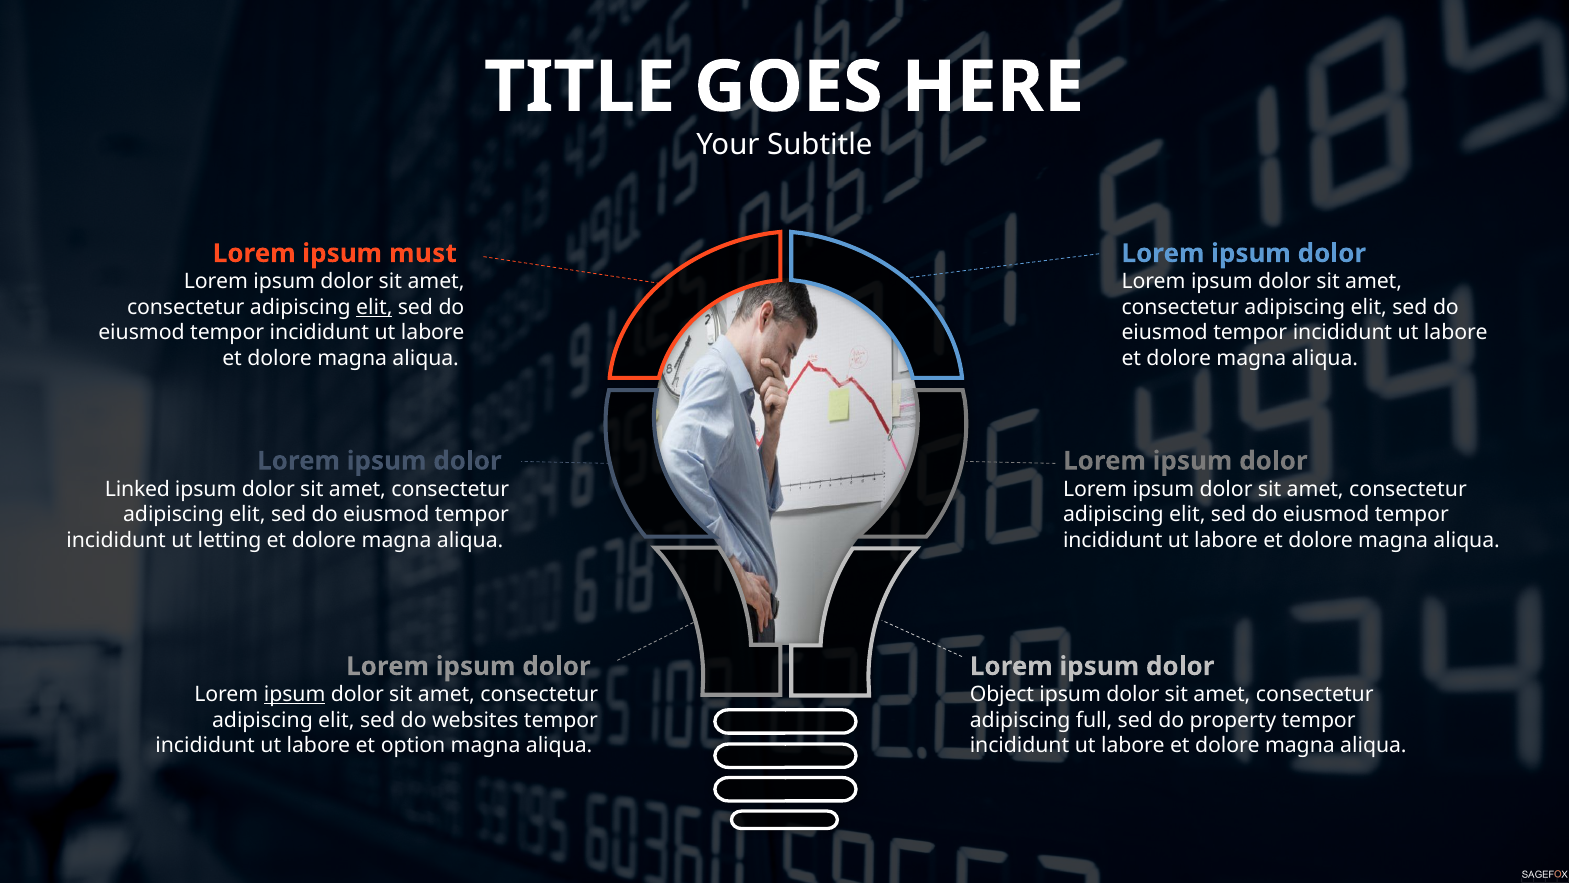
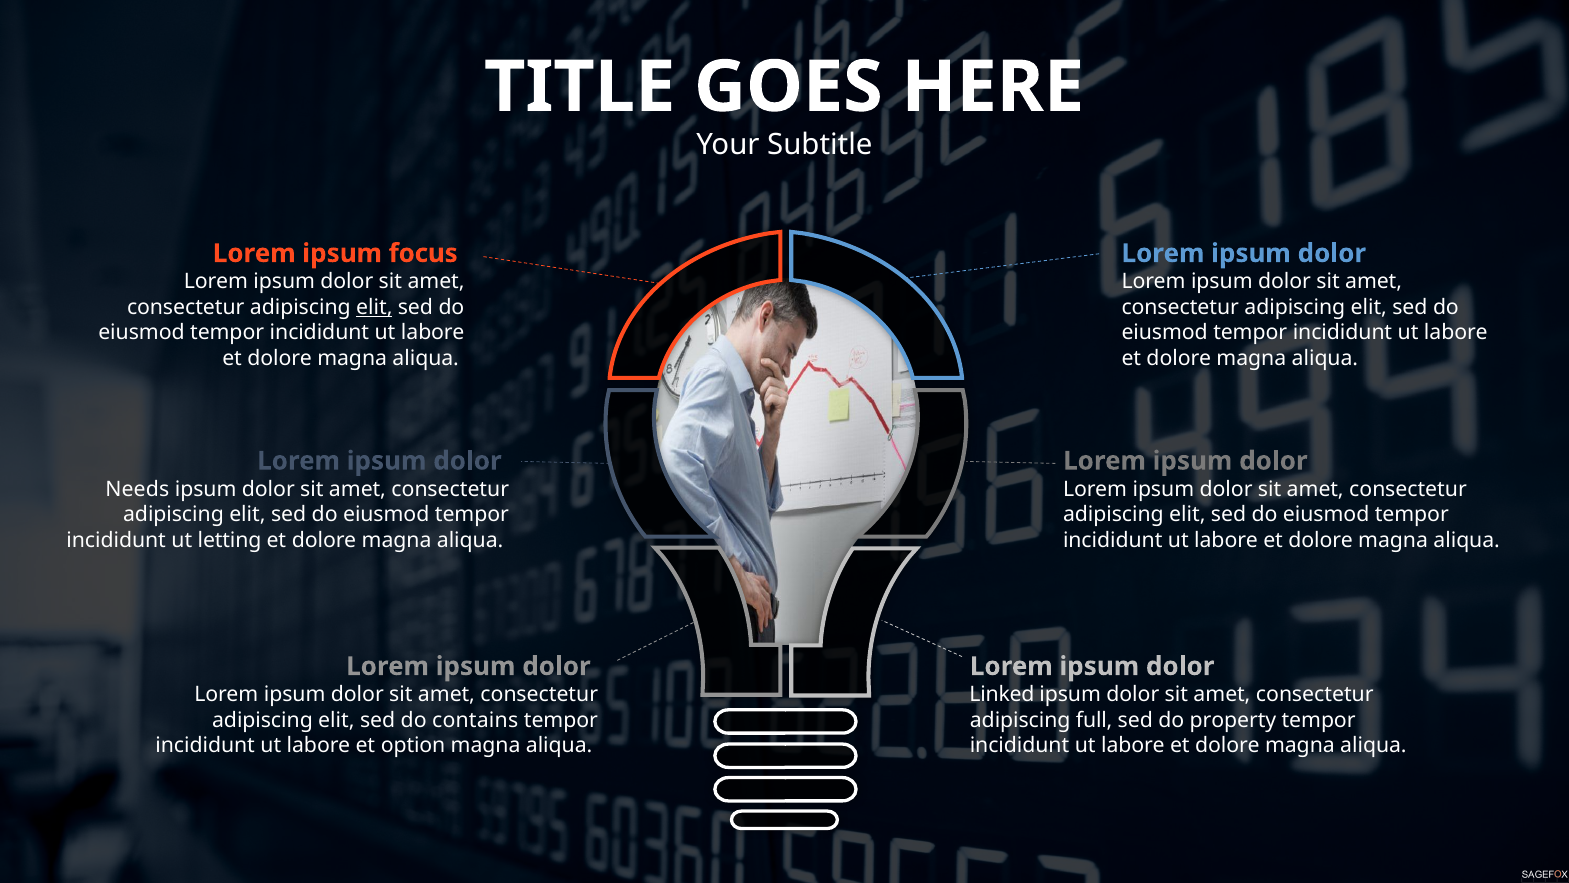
must: must -> focus
Linked: Linked -> Needs
ipsum at (295, 694) underline: present -> none
Object: Object -> Linked
websites: websites -> contains
